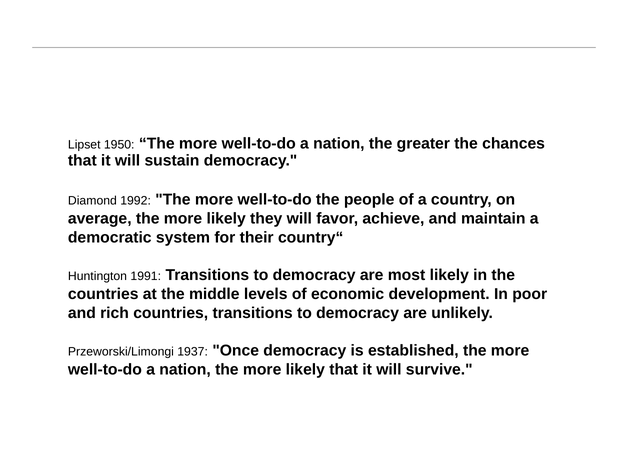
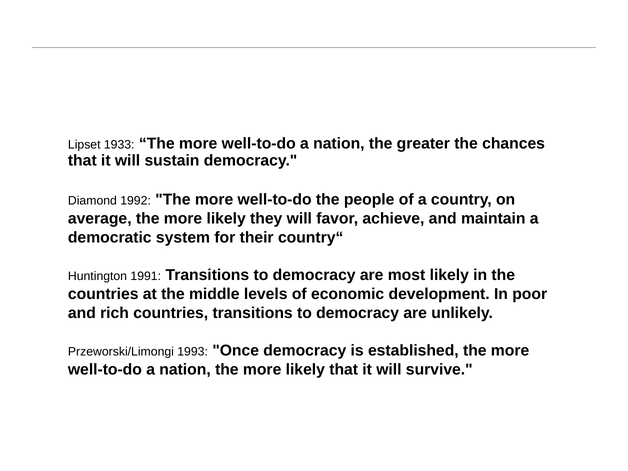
1950: 1950 -> 1933
1937: 1937 -> 1993
